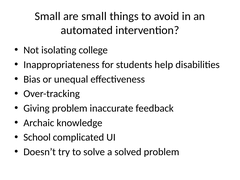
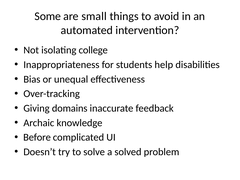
Small at (48, 16): Small -> Some
Giving problem: problem -> domains
School: School -> Before
